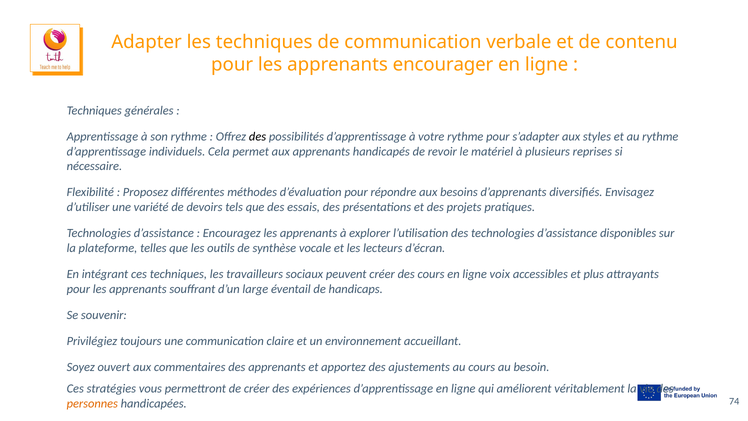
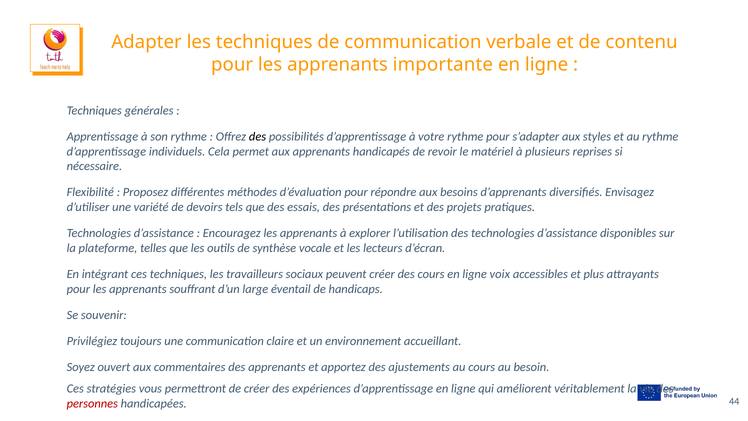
encourager: encourager -> importante
personnes colour: orange -> red
74: 74 -> 44
